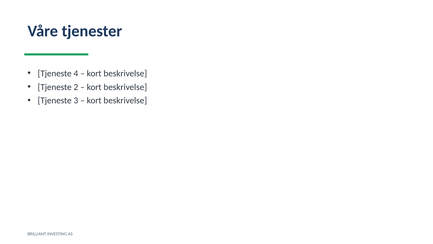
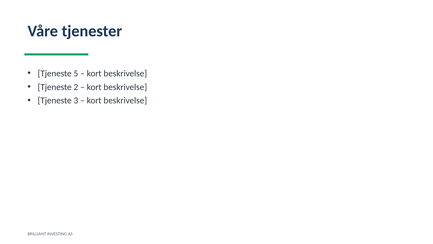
4: 4 -> 5
